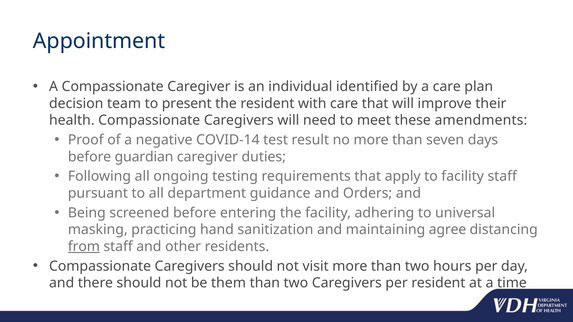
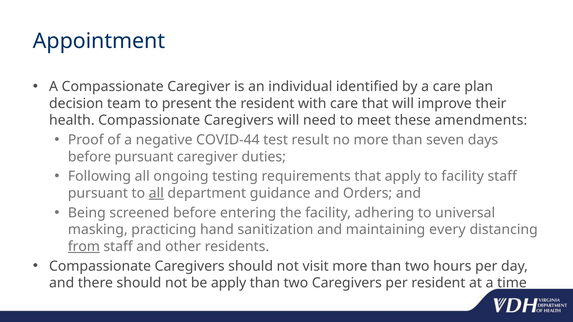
COVID-14: COVID-14 -> COVID-44
before guardian: guardian -> pursuant
all at (156, 193) underline: none -> present
agree: agree -> every
be them: them -> apply
